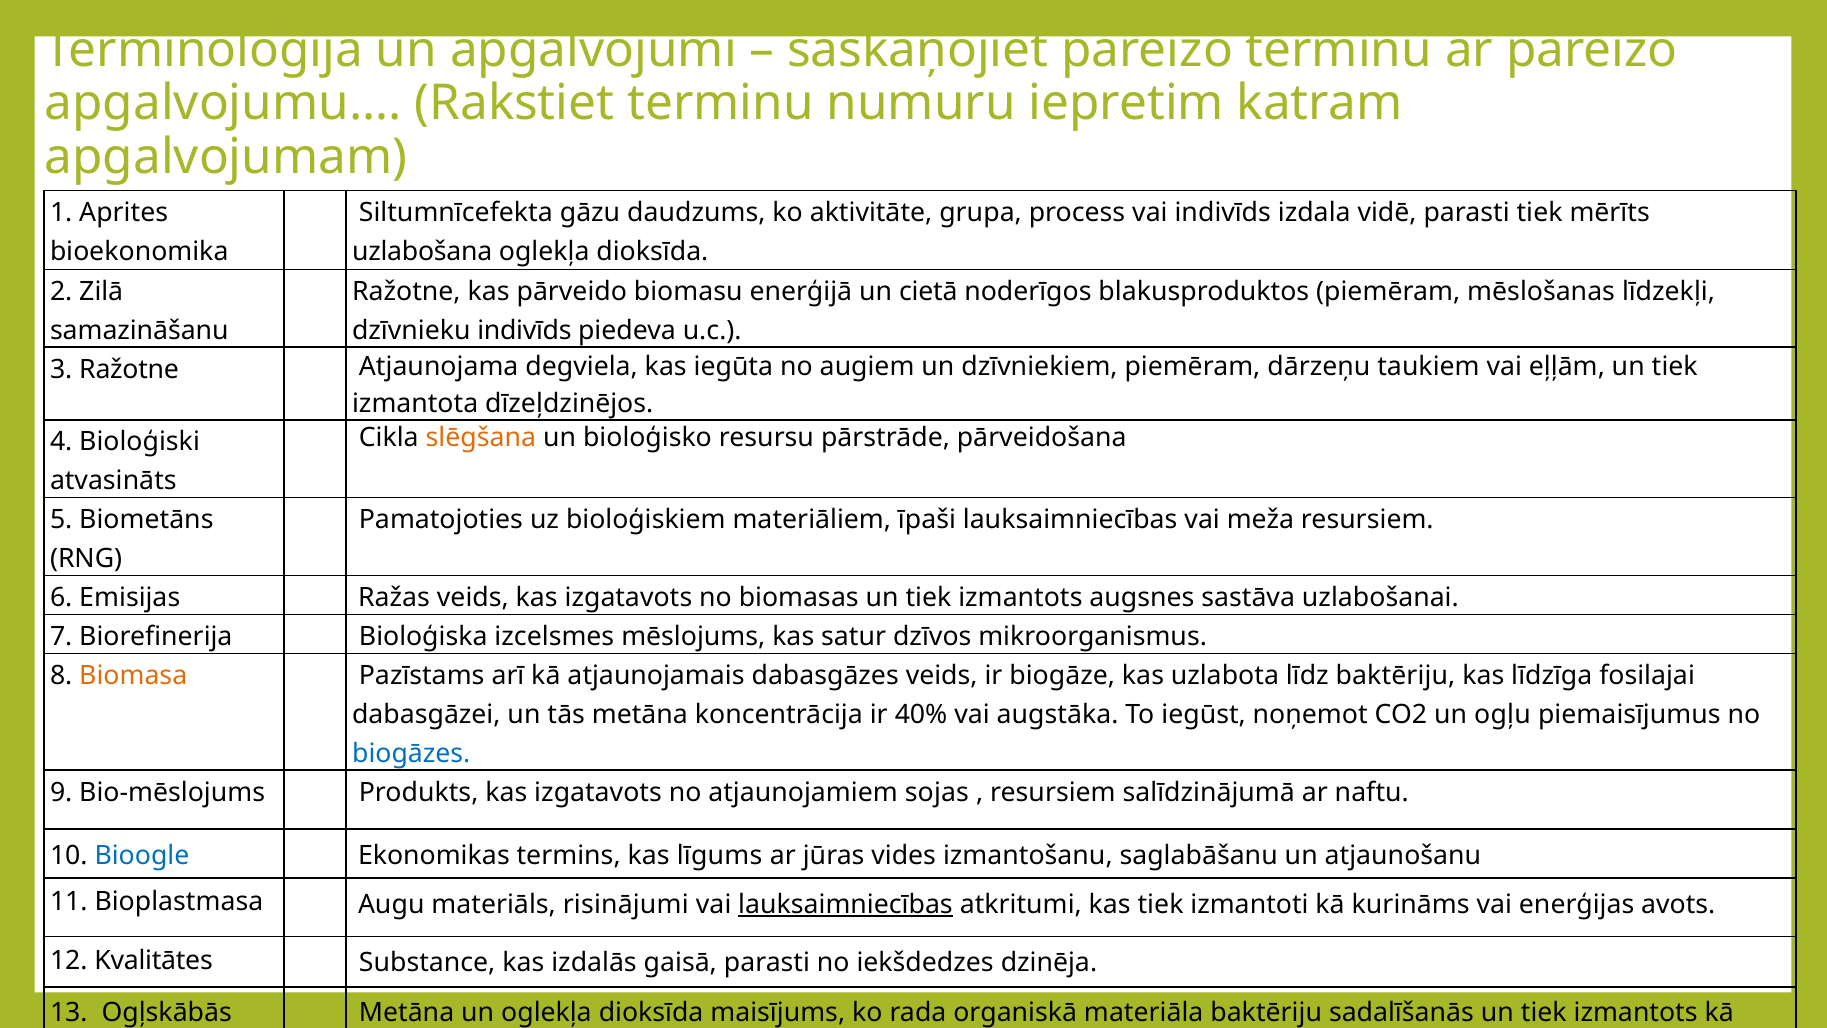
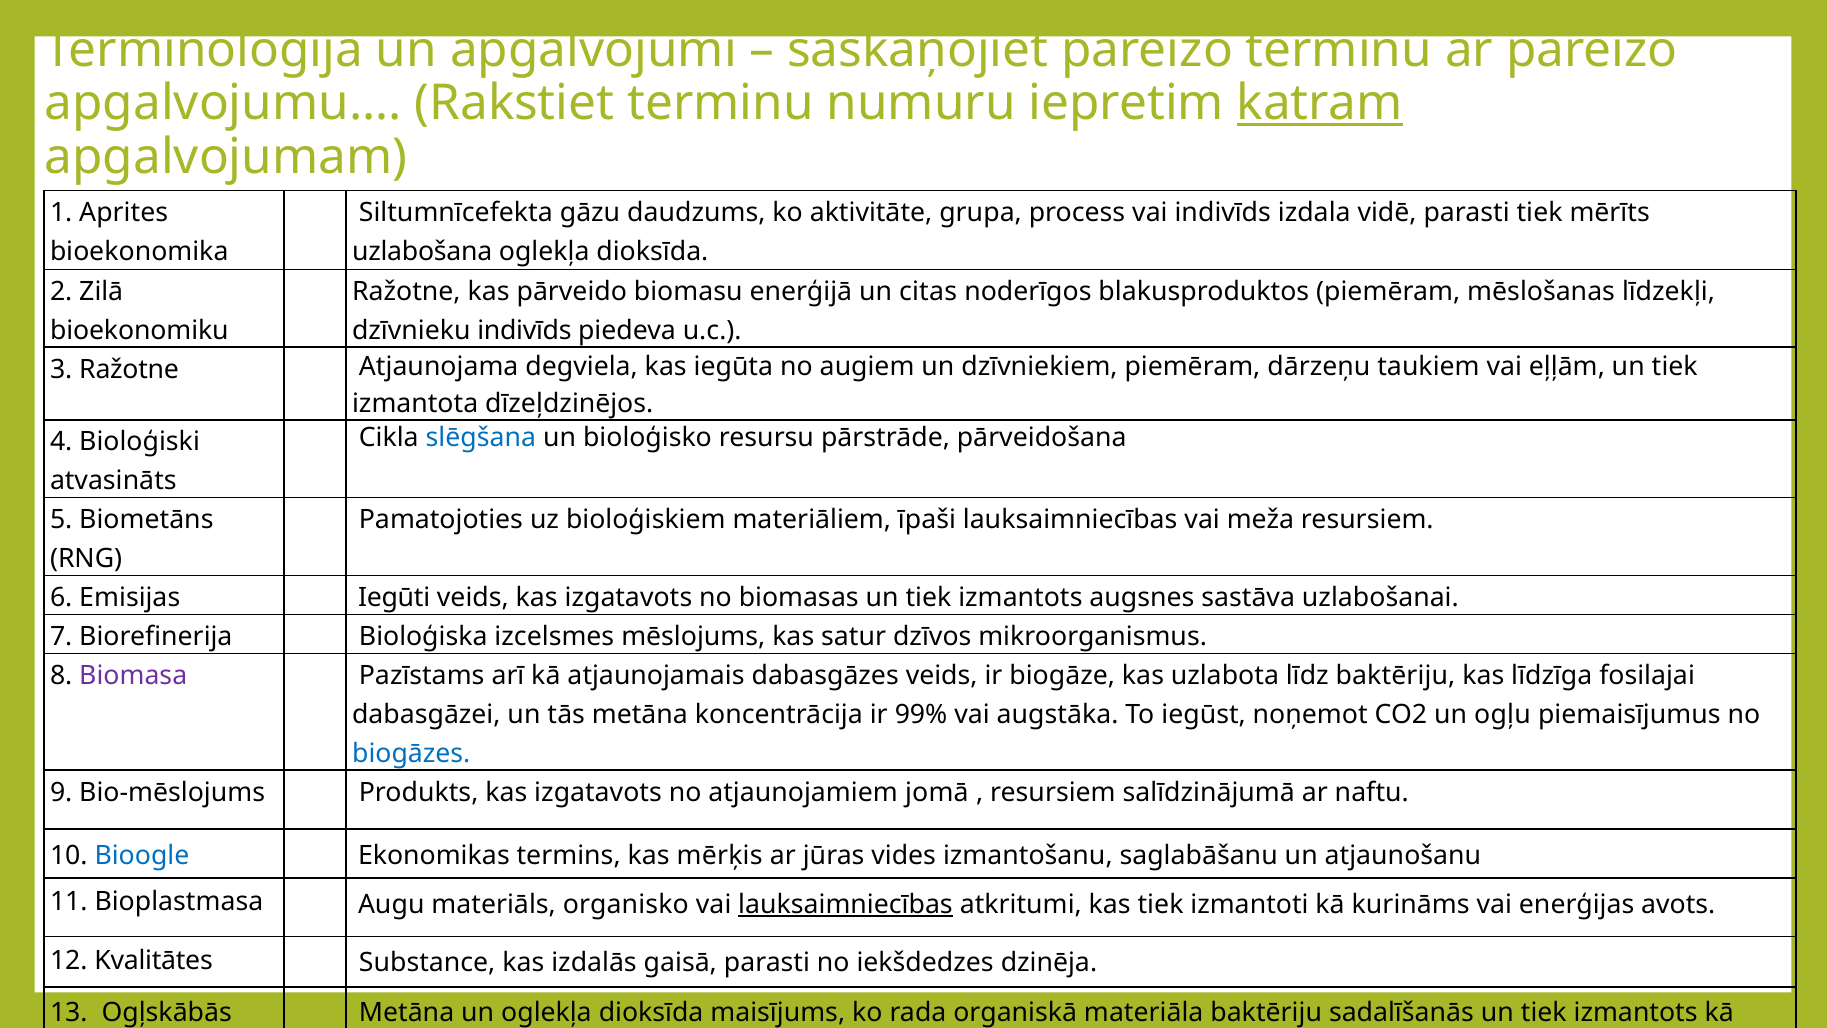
katram underline: none -> present
cietā: cietā -> citas
samazināšanu: samazināšanu -> bioekonomiku
slēgšana colour: orange -> blue
Ražas: Ražas -> Iegūti
Biomasa colour: orange -> purple
40%: 40% -> 99%
sojas: sojas -> jomā
līgums: līgums -> mērķis
risinājumi: risinājumi -> organisko
